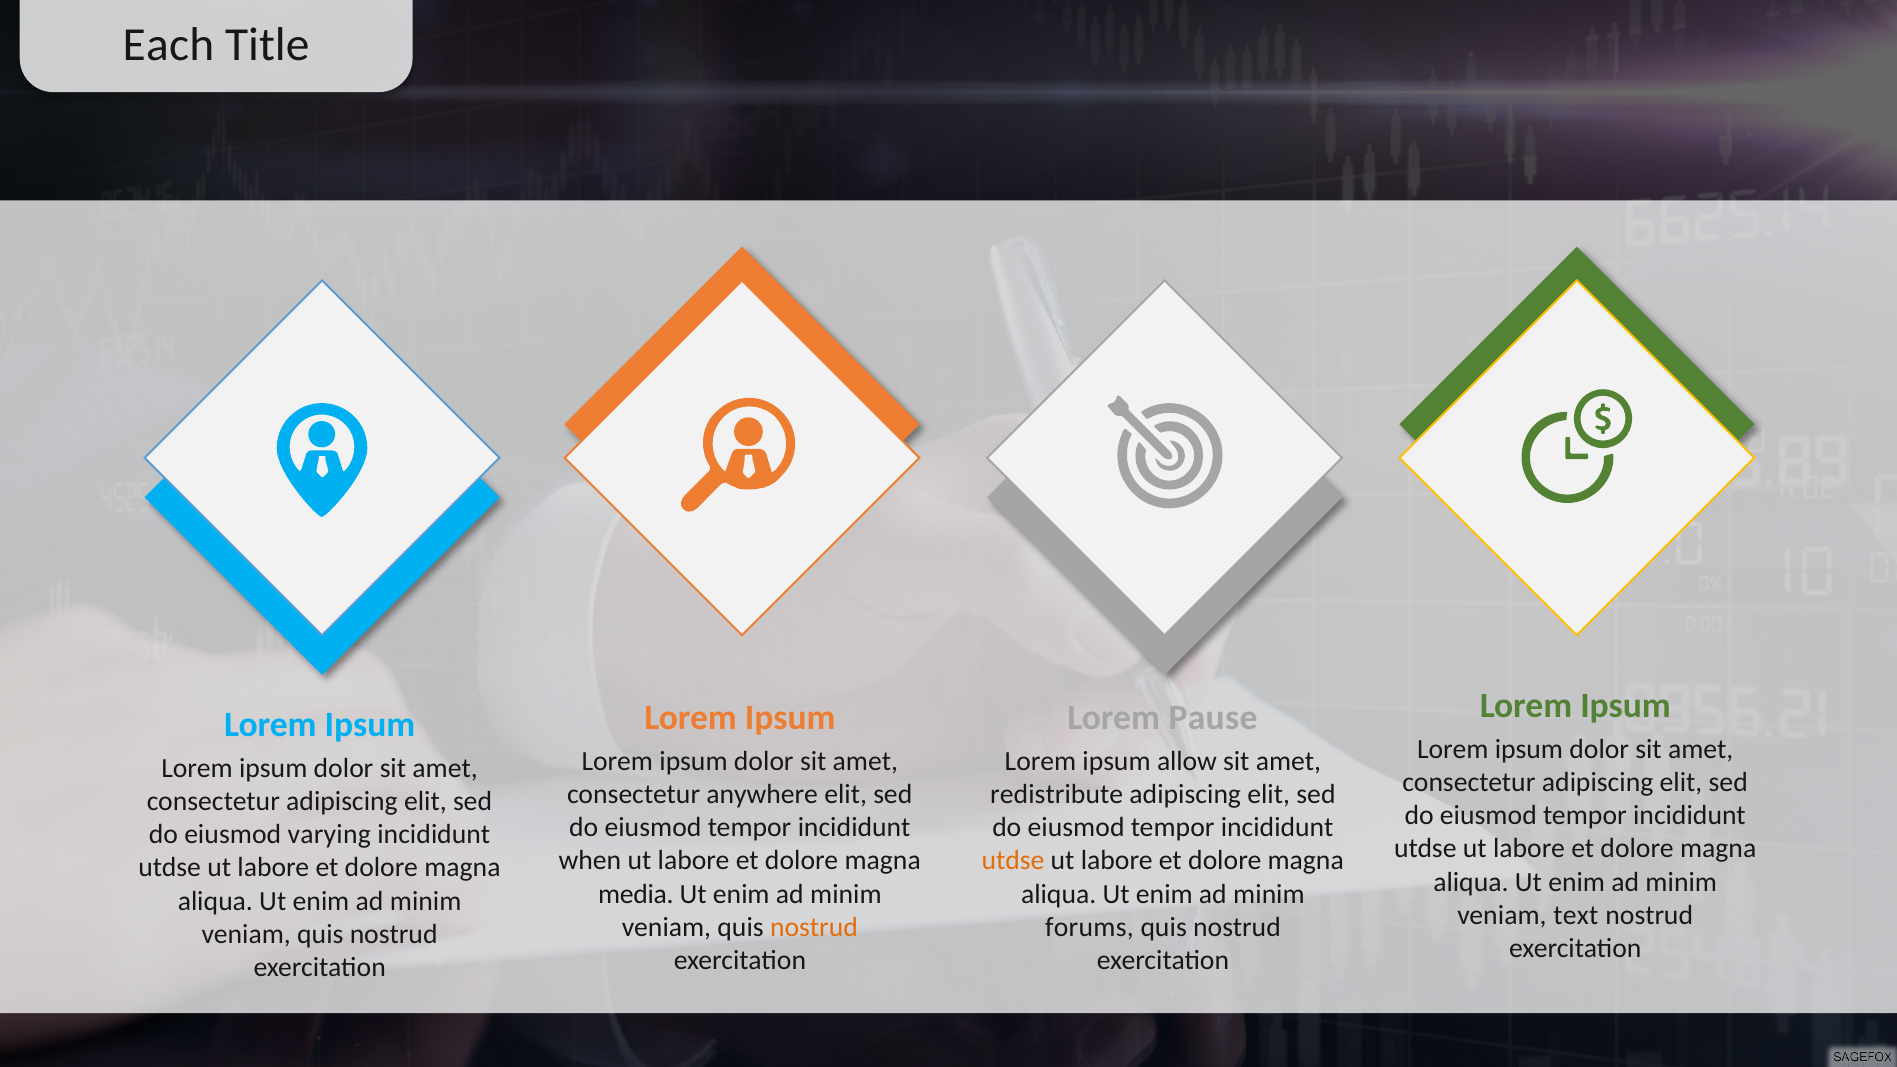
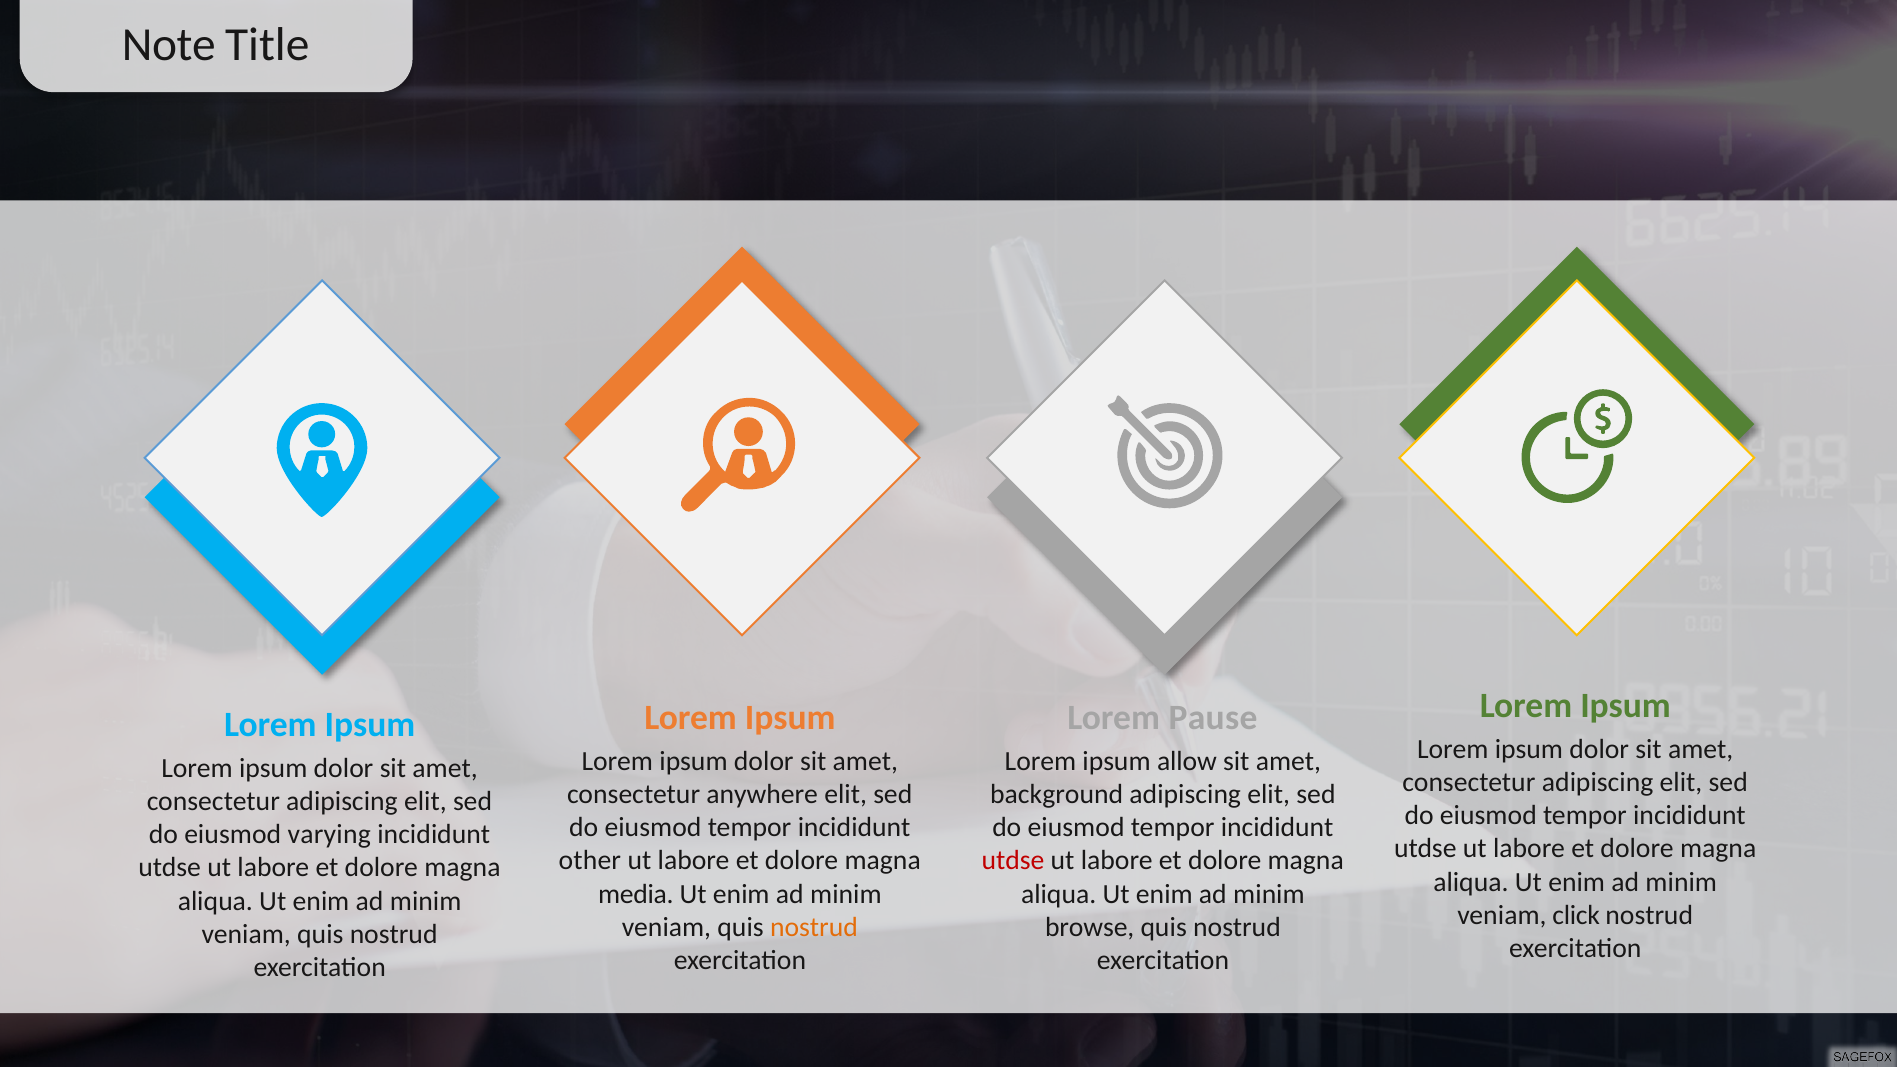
Each: Each -> Note
redistribute: redistribute -> background
when: when -> other
utdse at (1013, 861) colour: orange -> red
text: text -> click
forums: forums -> browse
